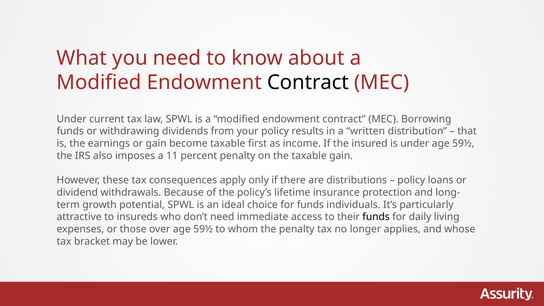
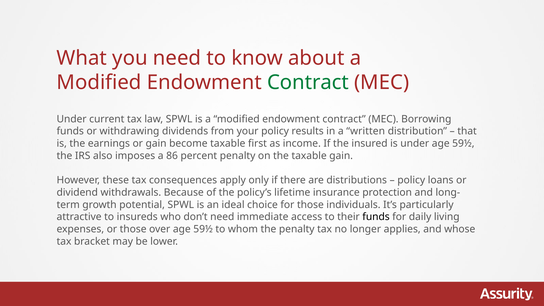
Contract at (308, 83) colour: black -> green
11: 11 -> 86
for funds: funds -> those
